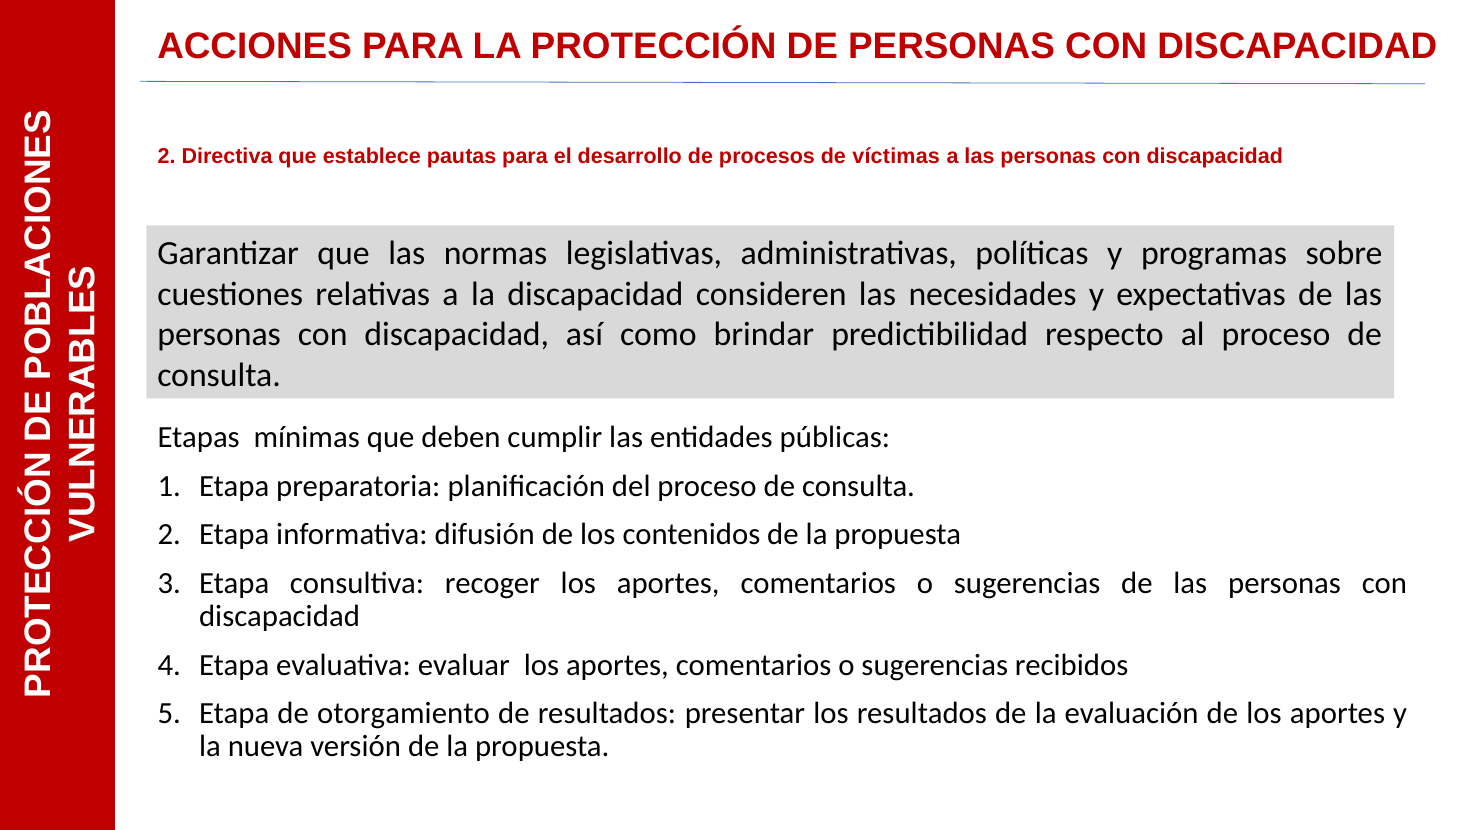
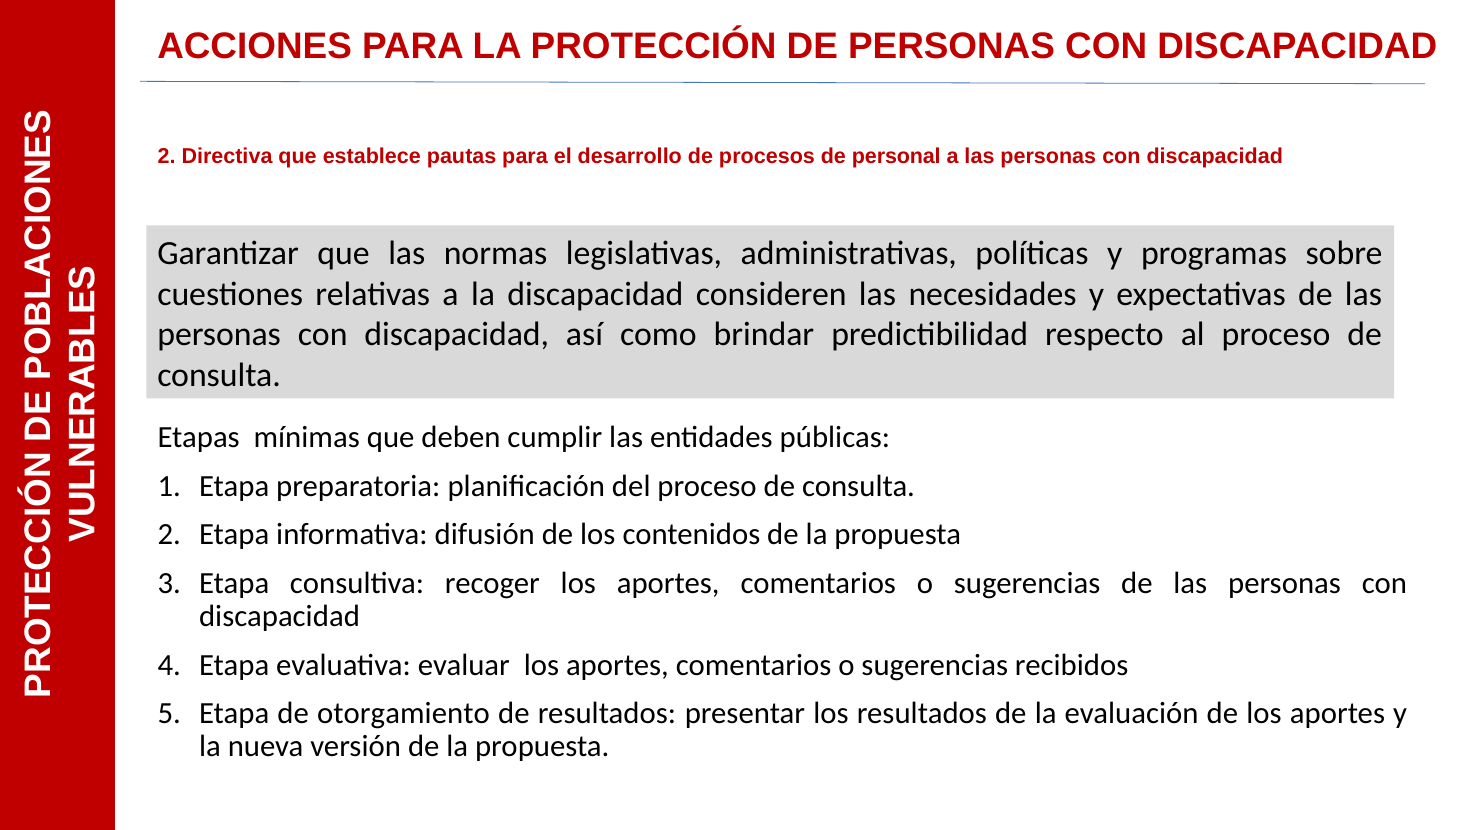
víctimas: víctimas -> personal
